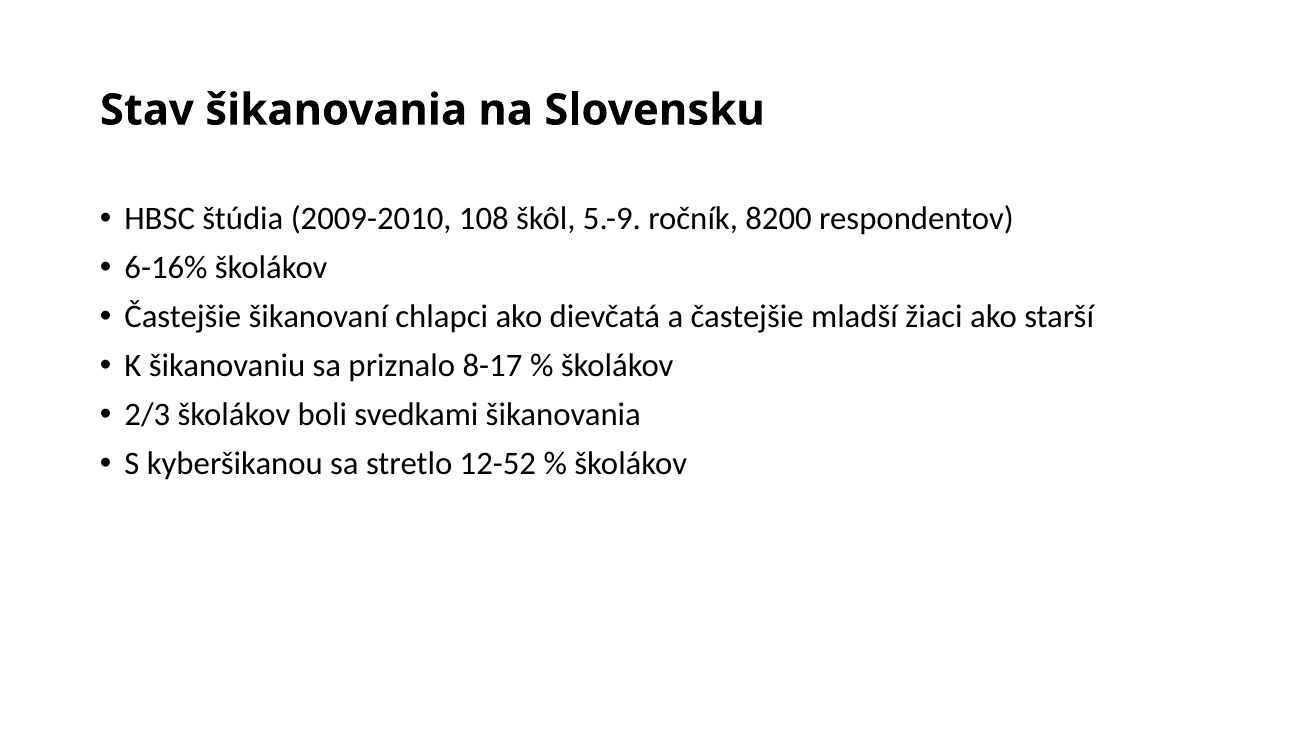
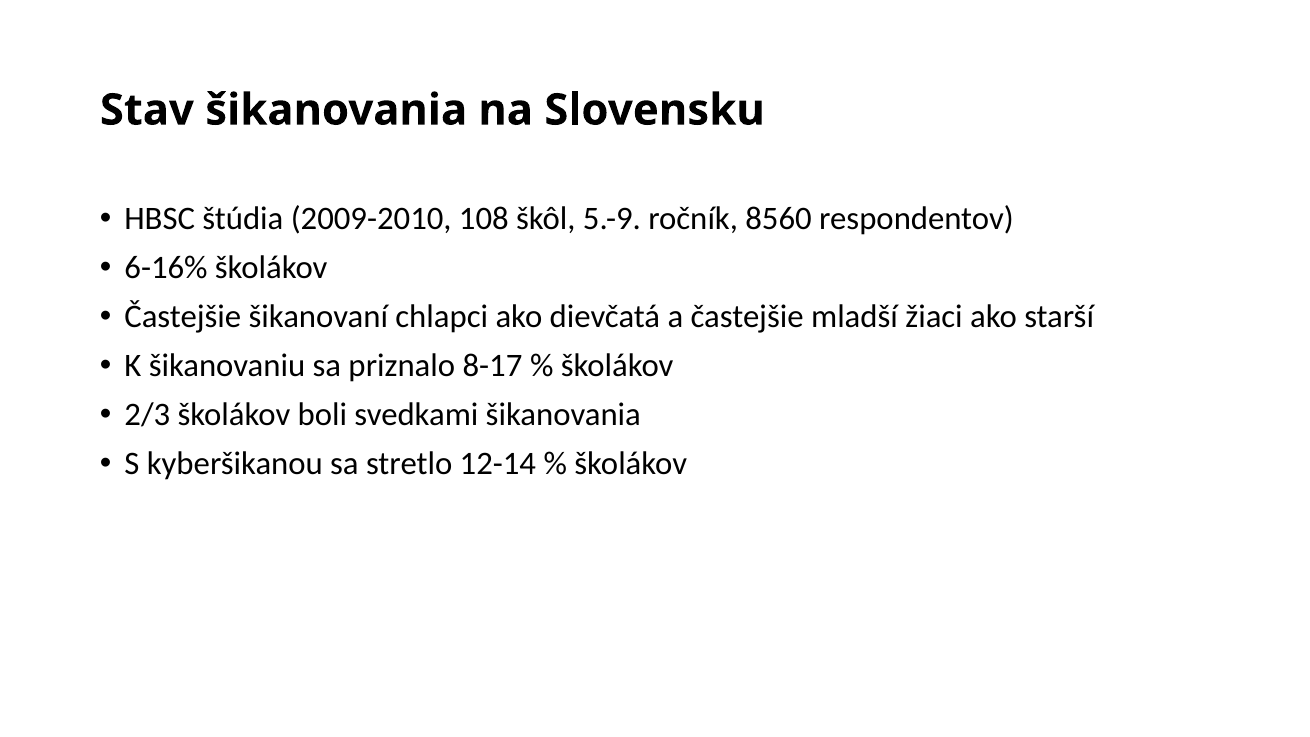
8200: 8200 -> 8560
12-52: 12-52 -> 12-14
